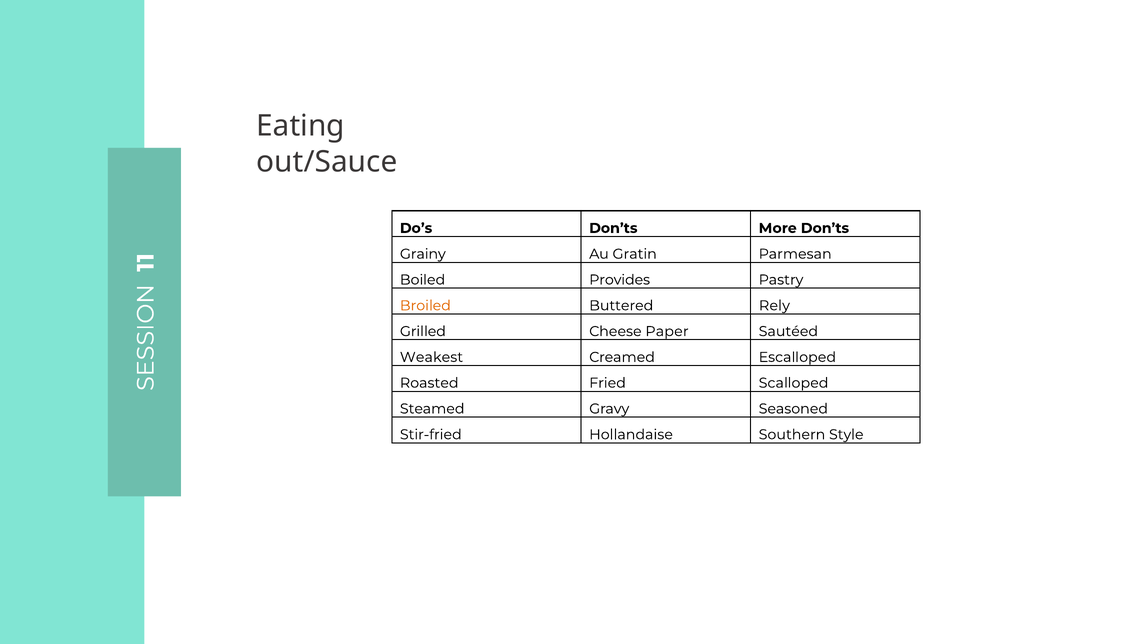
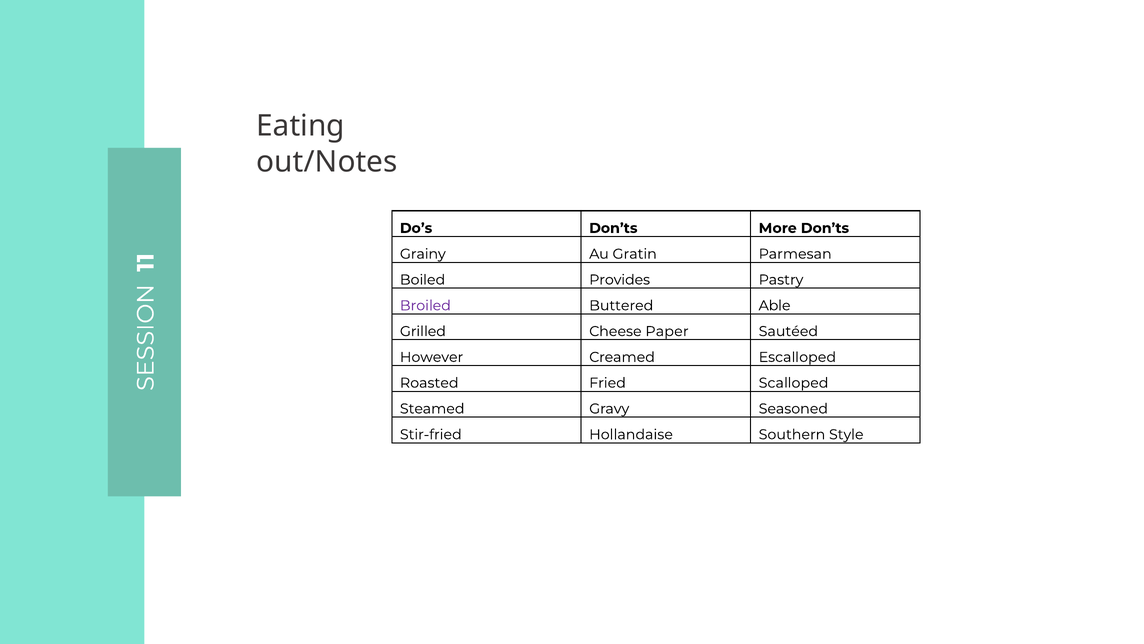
out/Sauce: out/Sauce -> out/Notes
Broiled colour: orange -> purple
Rely: Rely -> Able
Weakest: Weakest -> However
